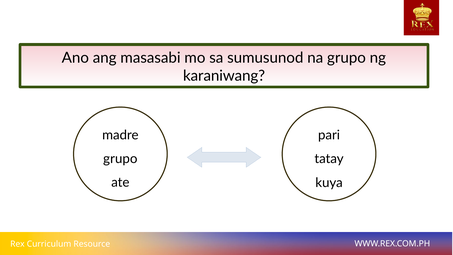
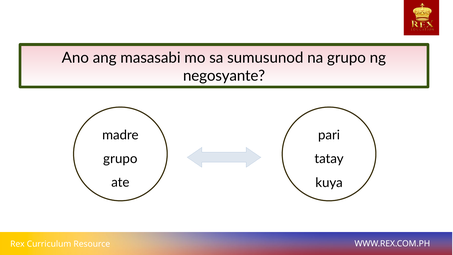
karaniwang: karaniwang -> negosyante
